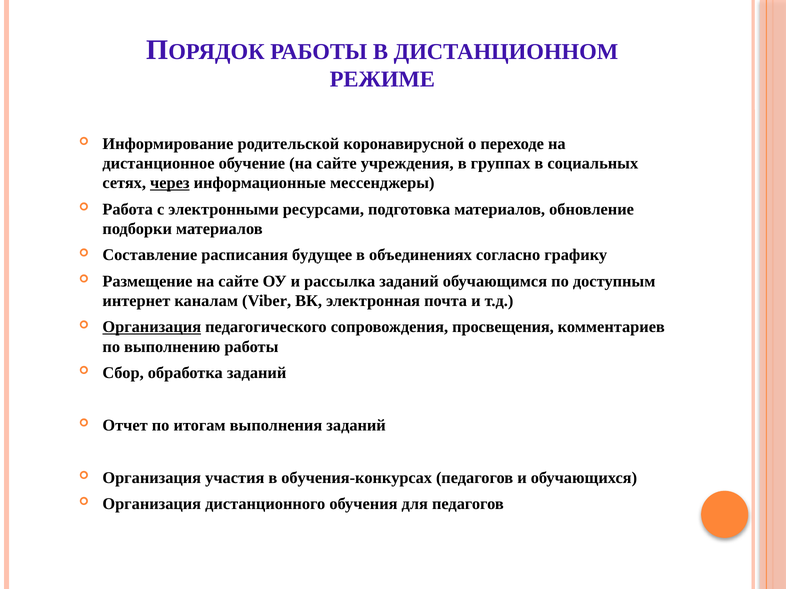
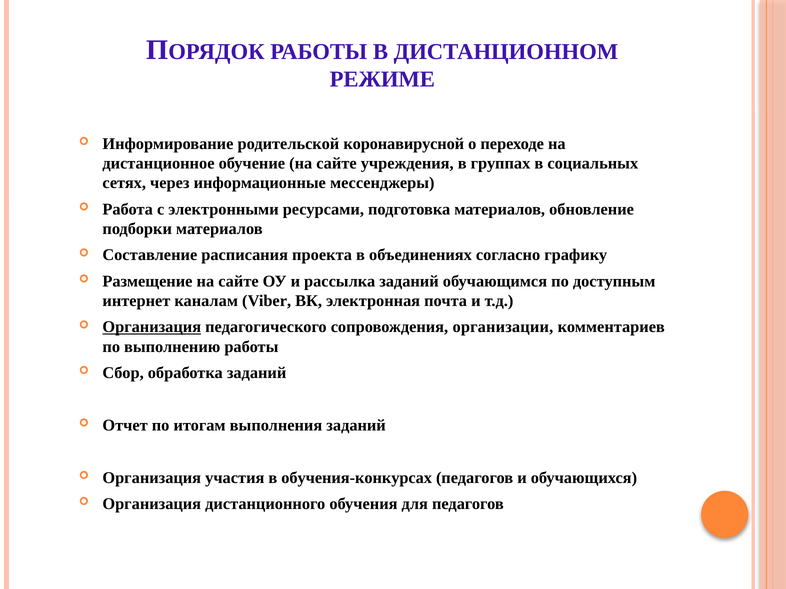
через underline: present -> none
будущее: будущее -> проекта
просвещения: просвещения -> организации
